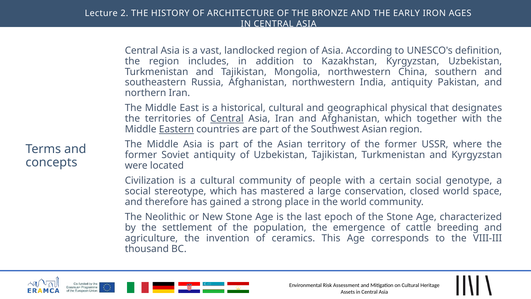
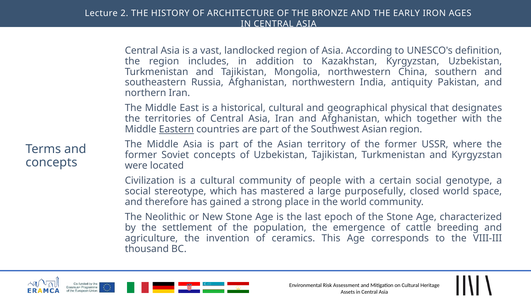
Central at (227, 119) underline: present -> none
Soviet antiquity: antiquity -> concepts
conservation: conservation -> purposefully
